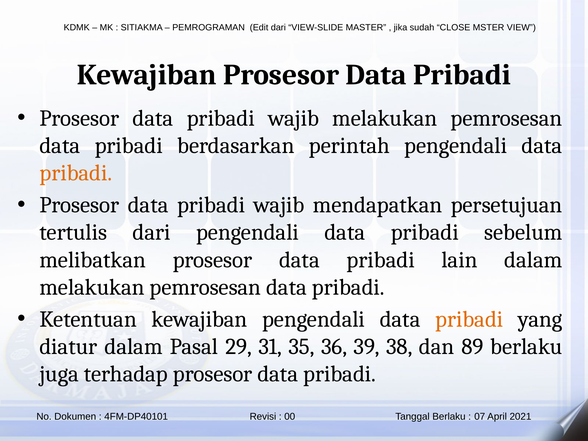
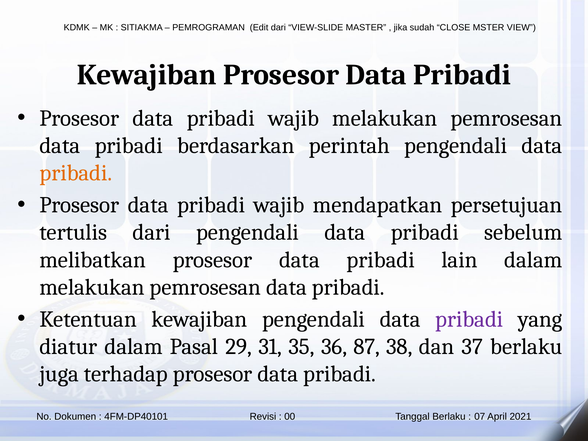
pribadi at (469, 319) colour: orange -> purple
39: 39 -> 87
89: 89 -> 37
